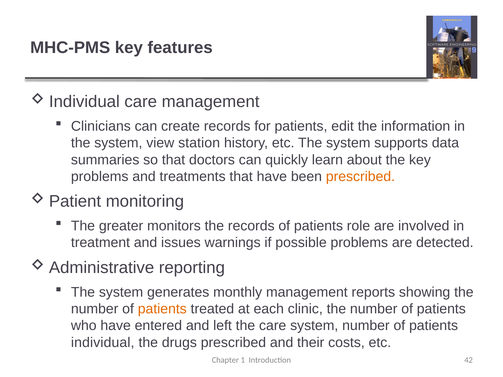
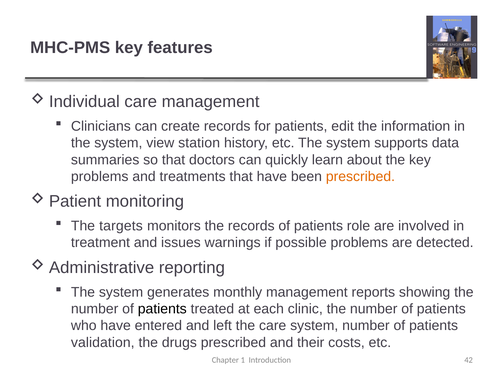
greater: greater -> targets
patients at (162, 309) colour: orange -> black
individual: individual -> validation
